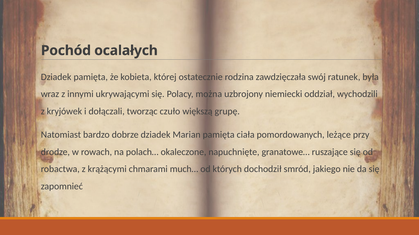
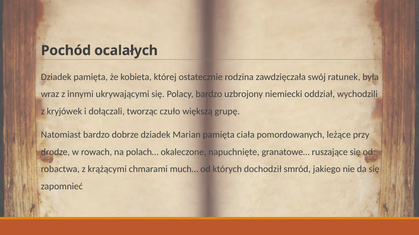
Polacy można: można -> bardzo
